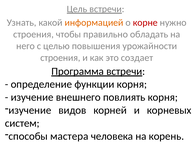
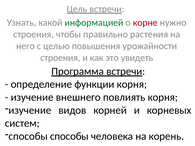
информацией colour: orange -> green
обладать: обладать -> растения
создает: создает -> увидеть
способы мастера: мастера -> способы
